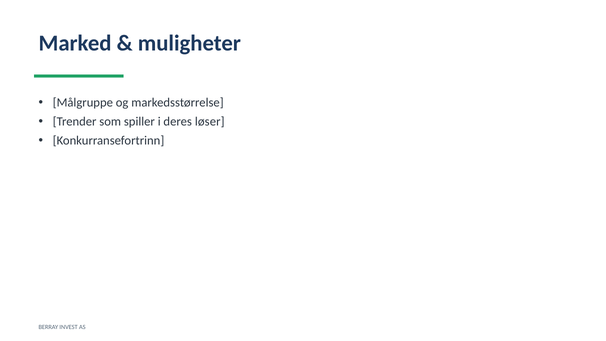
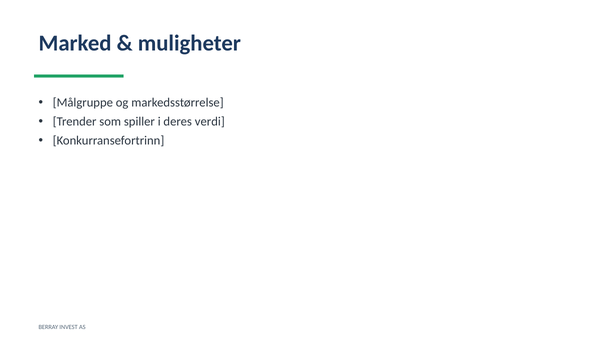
løser: løser -> verdi
